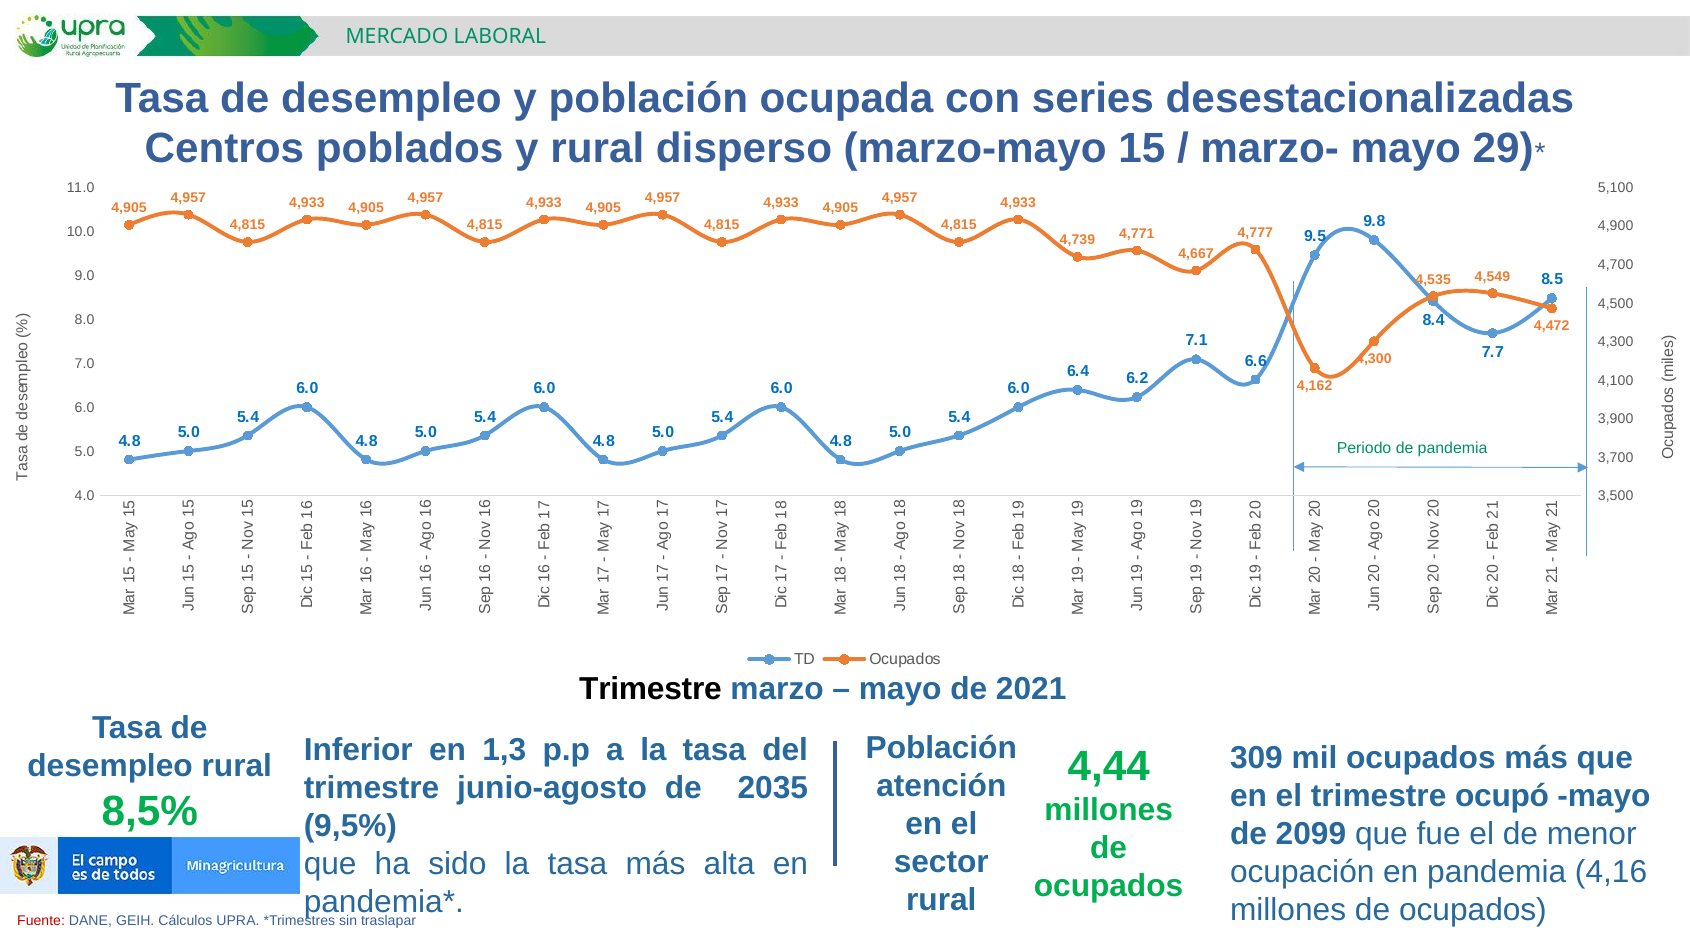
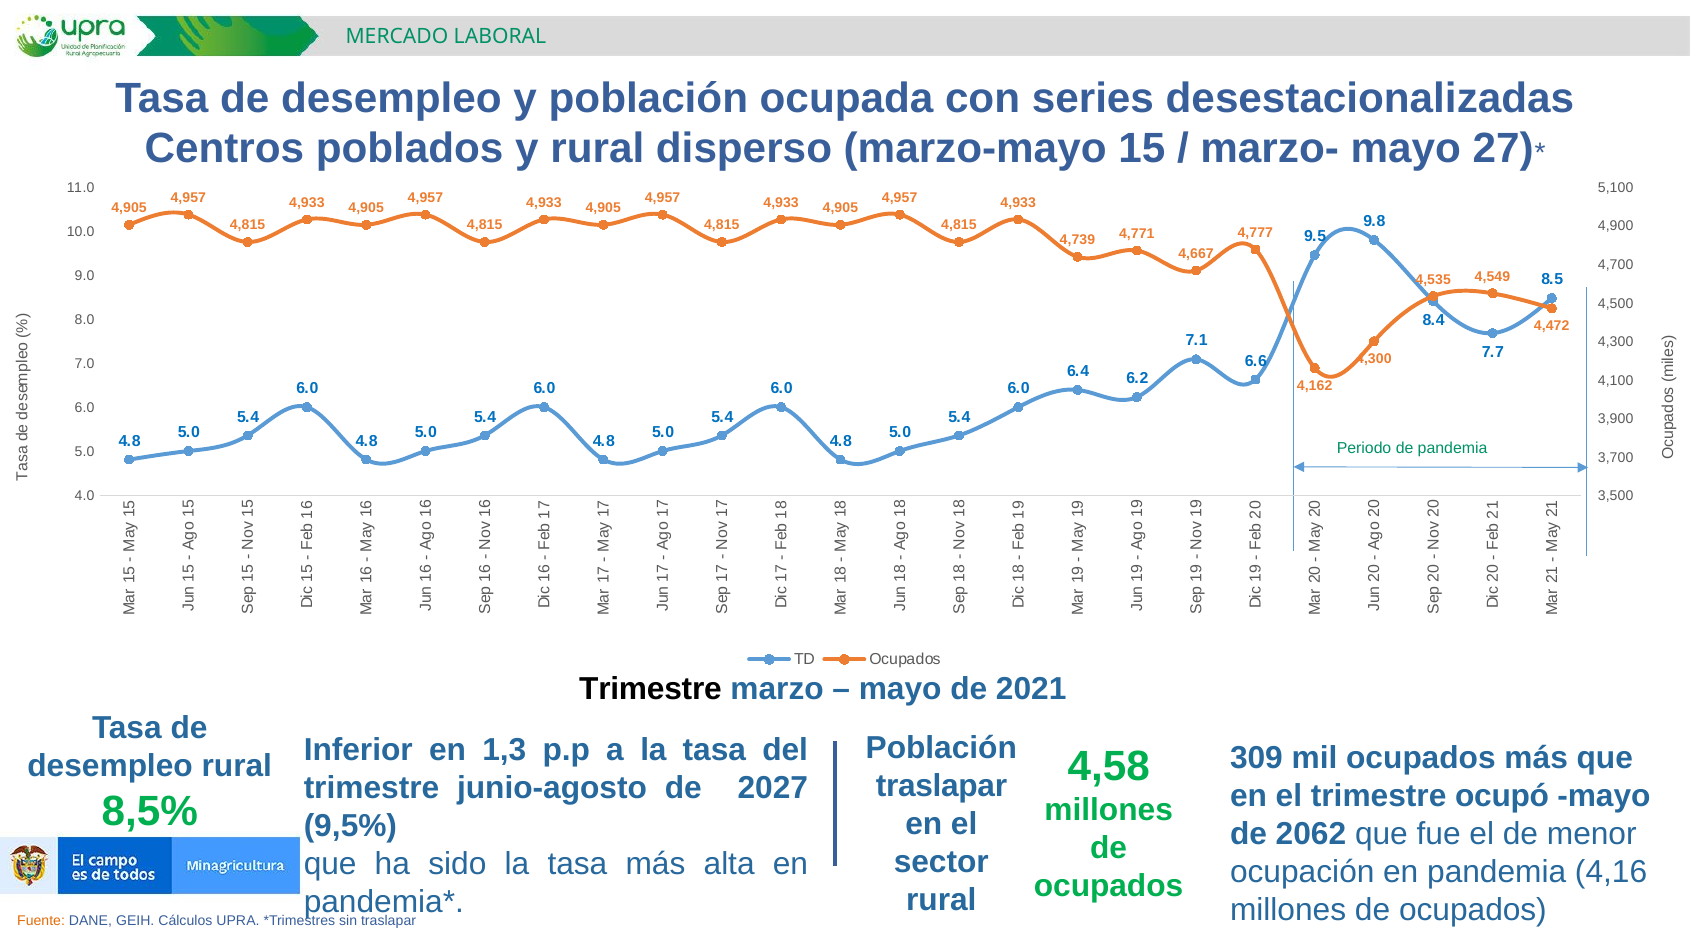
29: 29 -> 27
4,44: 4,44 -> 4,58
atención at (941, 785): atención -> traslapar
2035: 2035 -> 2027
2099: 2099 -> 2062
Fuente colour: red -> orange
